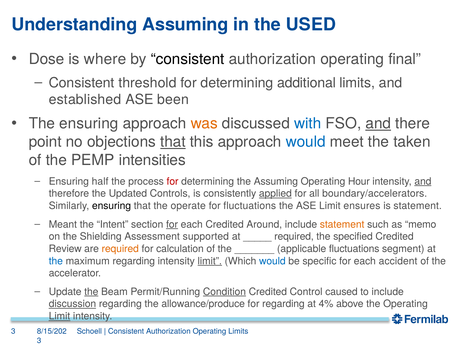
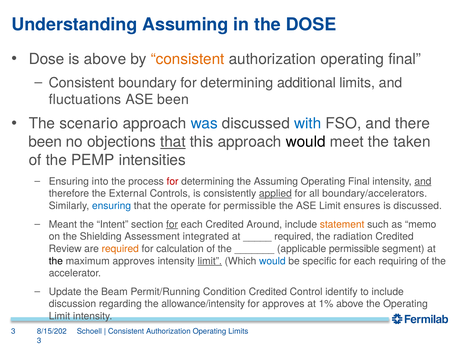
the USED: USED -> DOSE
is where: where -> above
consistent at (188, 59) colour: black -> orange
threshold: threshold -> boundary
established: established -> fluctuations
The ensuring: ensuring -> scenario
was colour: orange -> blue
and at (378, 124) underline: present -> none
point at (45, 142): point -> been
would at (306, 142) colour: blue -> black
half: half -> into
Hour at (359, 182): Hour -> Final
Updated: Updated -> External
ensuring at (112, 206) colour: black -> blue
for fluctuations: fluctuations -> permissible
is statement: statement -> discussed
supported: supported -> integrated
specified: specified -> radiation
applicable fluctuations: fluctuations -> permissible
the at (56, 261) colour: blue -> black
maximum regarding: regarding -> approves
accident: accident -> requiring
the at (91, 292) underline: present -> none
Condition underline: present -> none
caused: caused -> identify
discussion underline: present -> none
allowance/produce: allowance/produce -> allowance/intensity
for regarding: regarding -> approves
4%: 4% -> 1%
Limit at (59, 316) underline: present -> none
